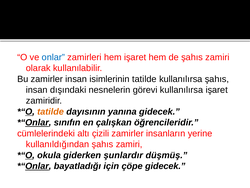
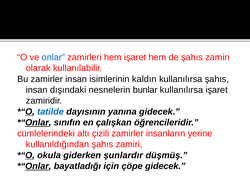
isimlerinin tatilde: tatilde -> kaldın
görevi: görevi -> bunlar
tatilde at (51, 111) colour: orange -> blue
